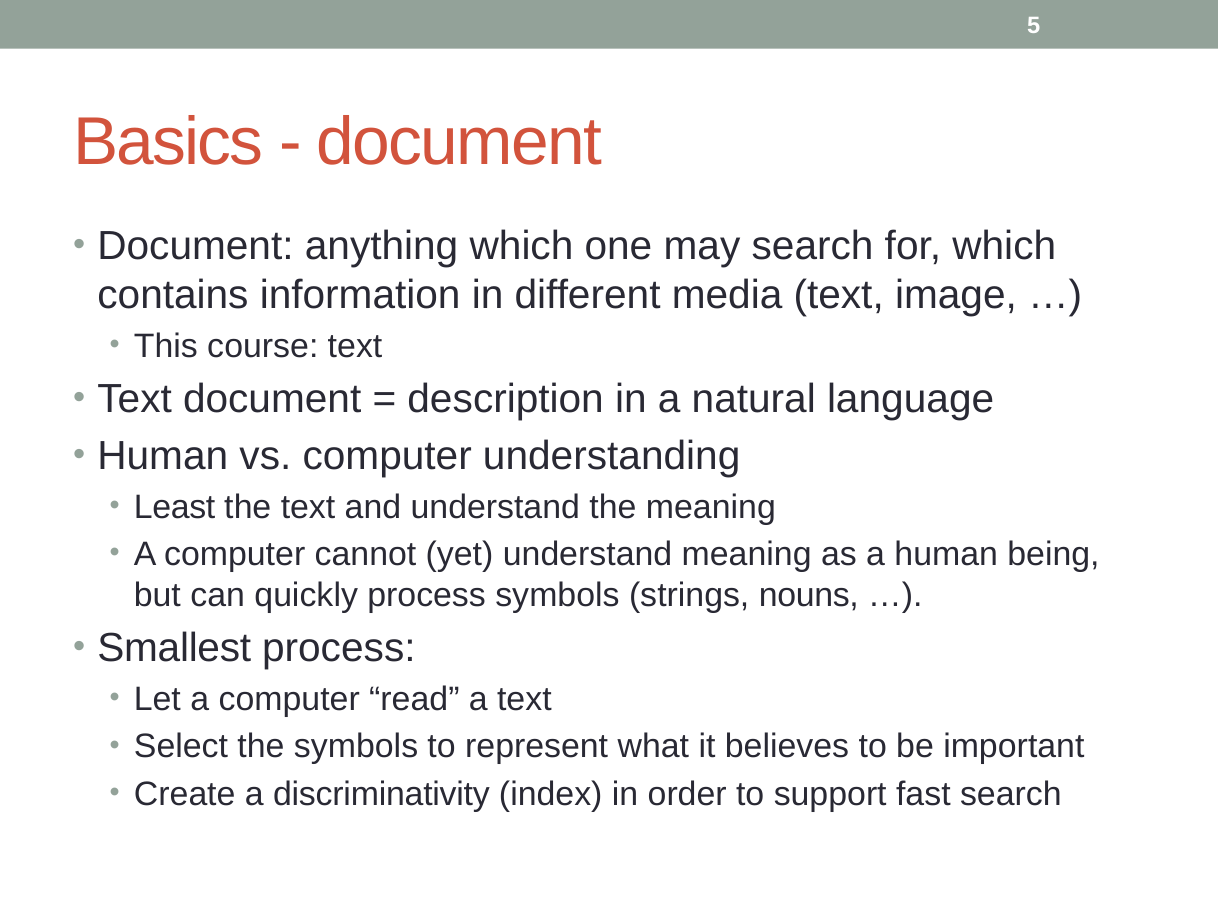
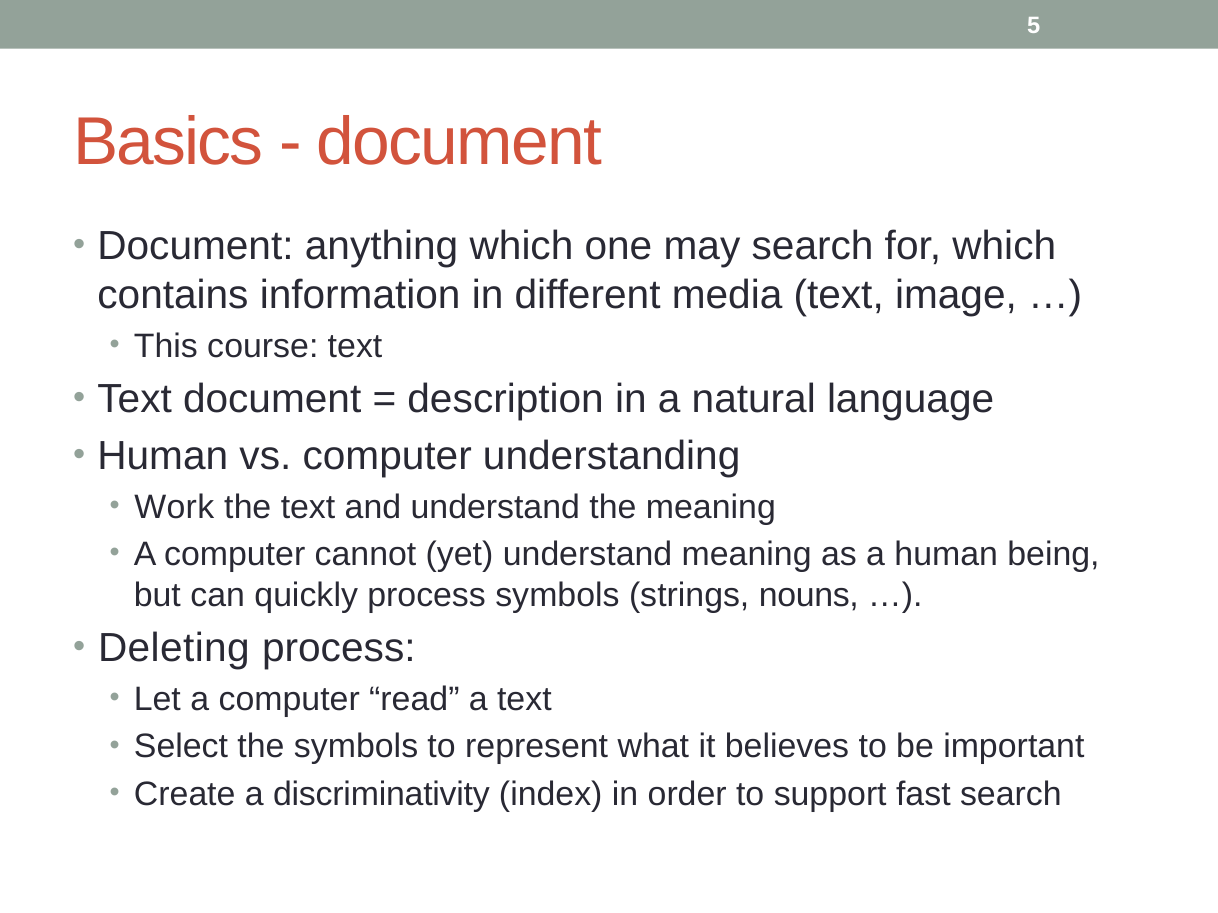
Least: Least -> Work
Smallest: Smallest -> Deleting
